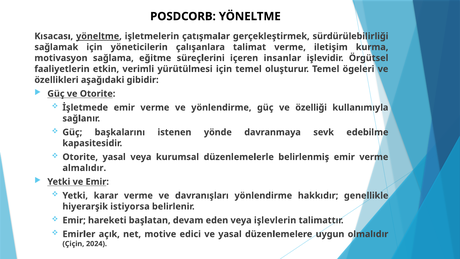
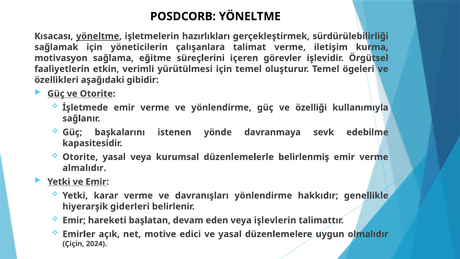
çatışmalar: çatışmalar -> hazırlıkları
insanlar: insanlar -> görevler
istiyorsa: istiyorsa -> giderleri
